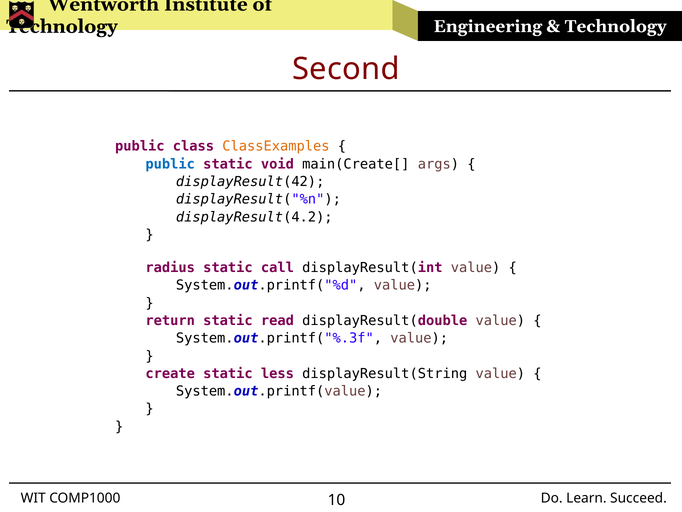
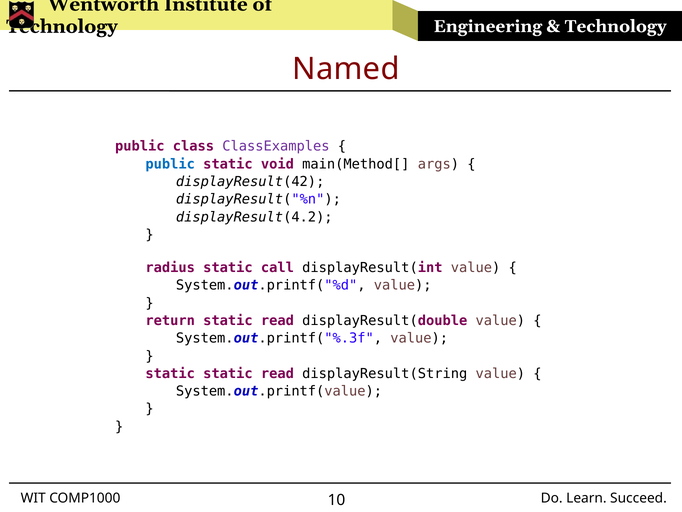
Second: Second -> Named
ClassExamples colour: orange -> purple
main(Create[: main(Create[ -> main(Method[
create at (170, 373): create -> static
less at (278, 373): less -> read
